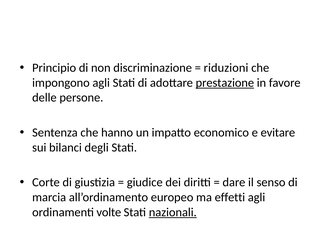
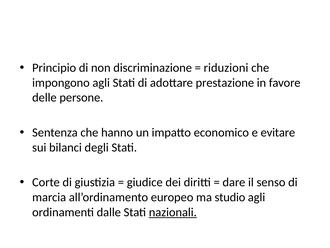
prestazione underline: present -> none
effetti: effetti -> studio
volte: volte -> dalle
